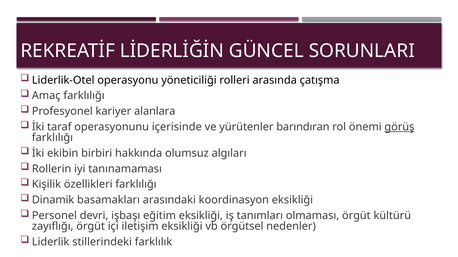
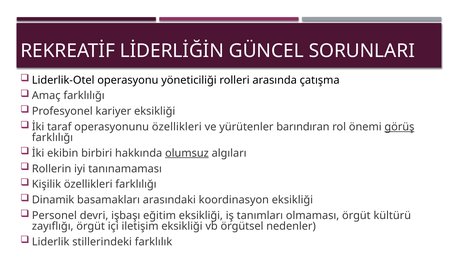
kariyer alanlara: alanlara -> eksikliği
operasyonunu içerisinde: içerisinde -> özellikleri
olumsuz underline: none -> present
